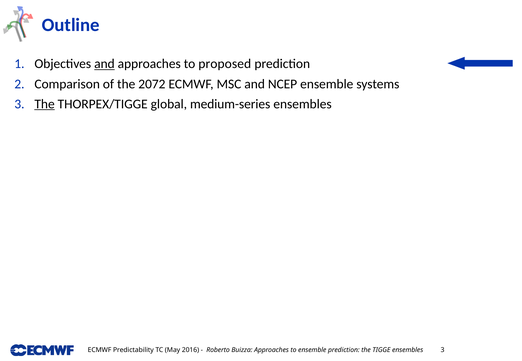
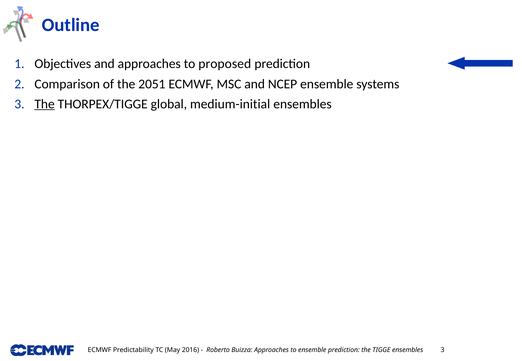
and at (104, 64) underline: present -> none
2072: 2072 -> 2051
medium-series: medium-series -> medium-initial
